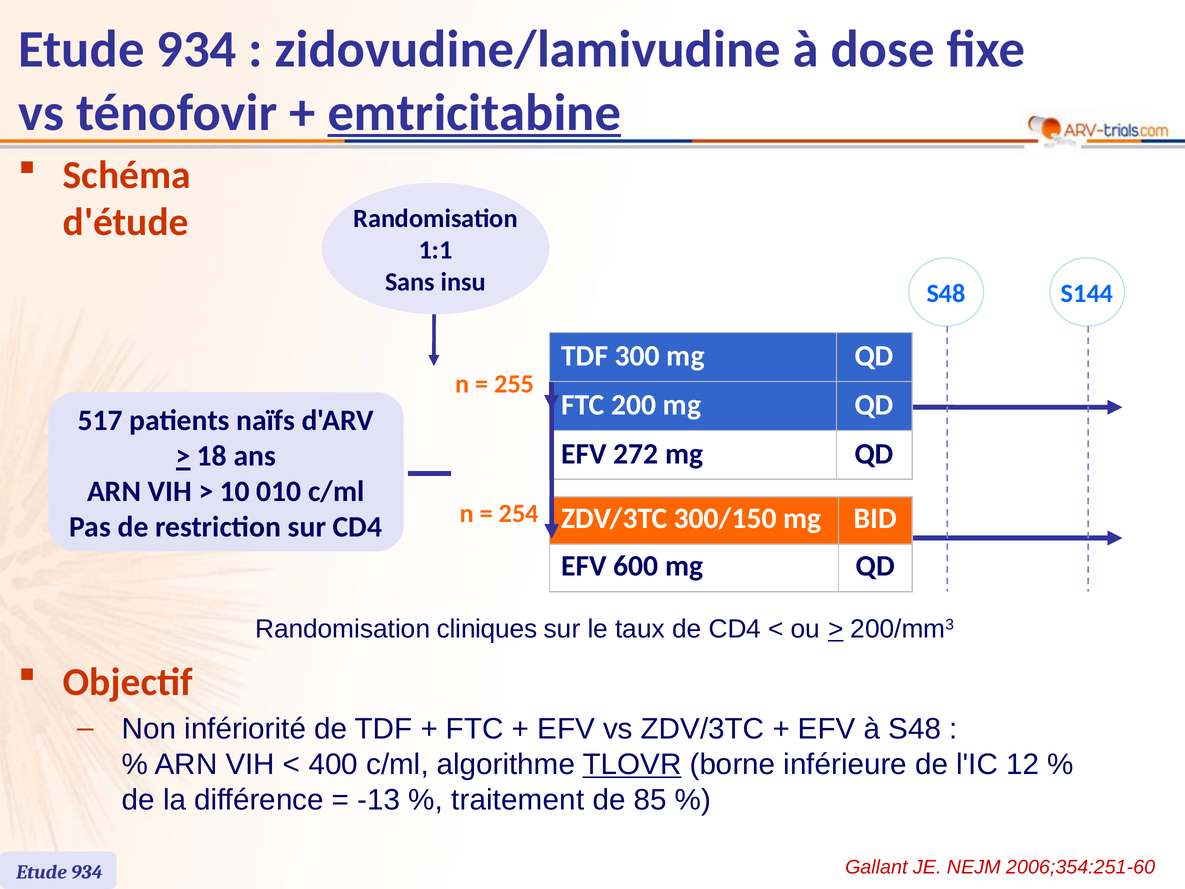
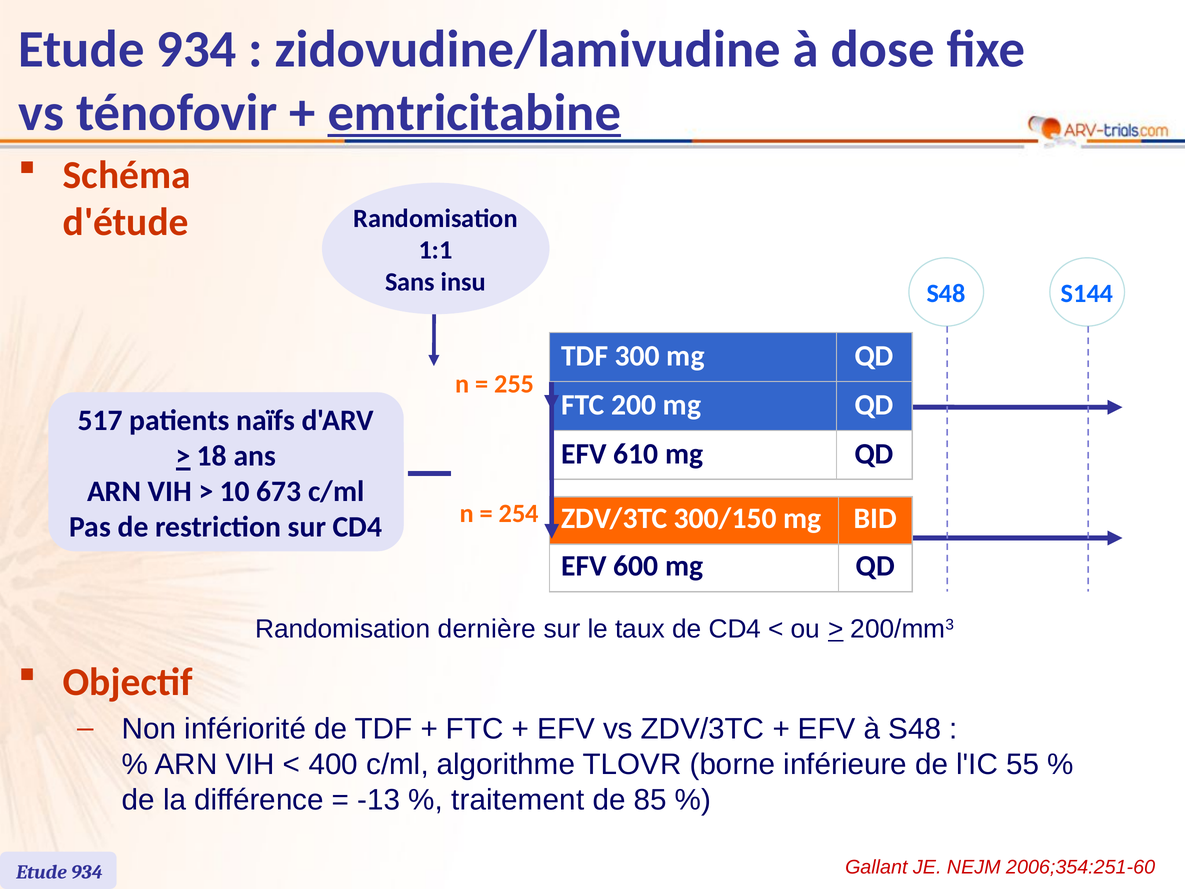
272: 272 -> 610
010: 010 -> 673
cliniques: cliniques -> dernière
TLOVR underline: present -> none
12: 12 -> 55
